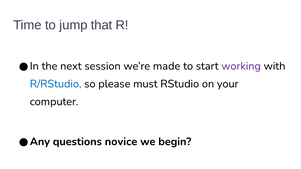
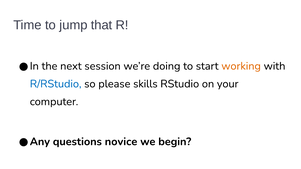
made: made -> doing
working colour: purple -> orange
must: must -> skills
